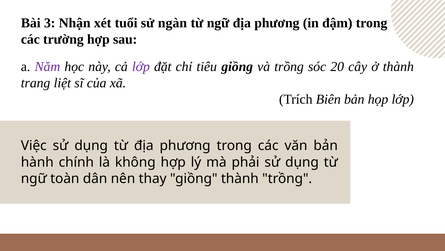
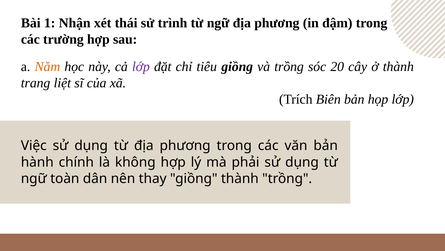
3: 3 -> 1
tuổi: tuổi -> thái
ngàn: ngàn -> trình
Năm colour: purple -> orange
